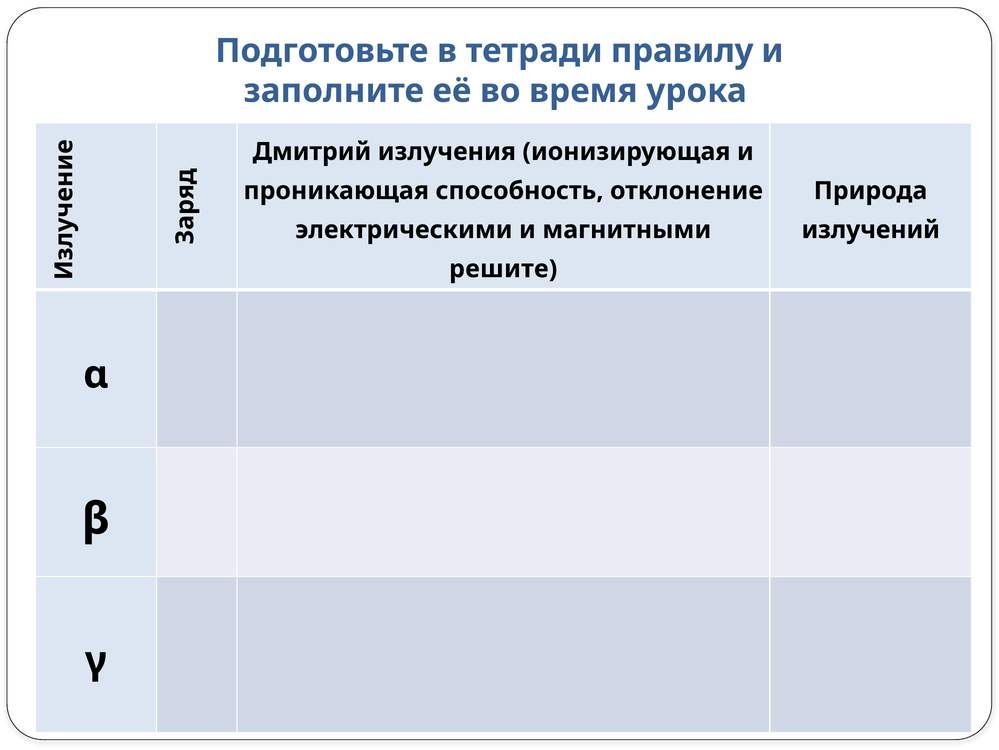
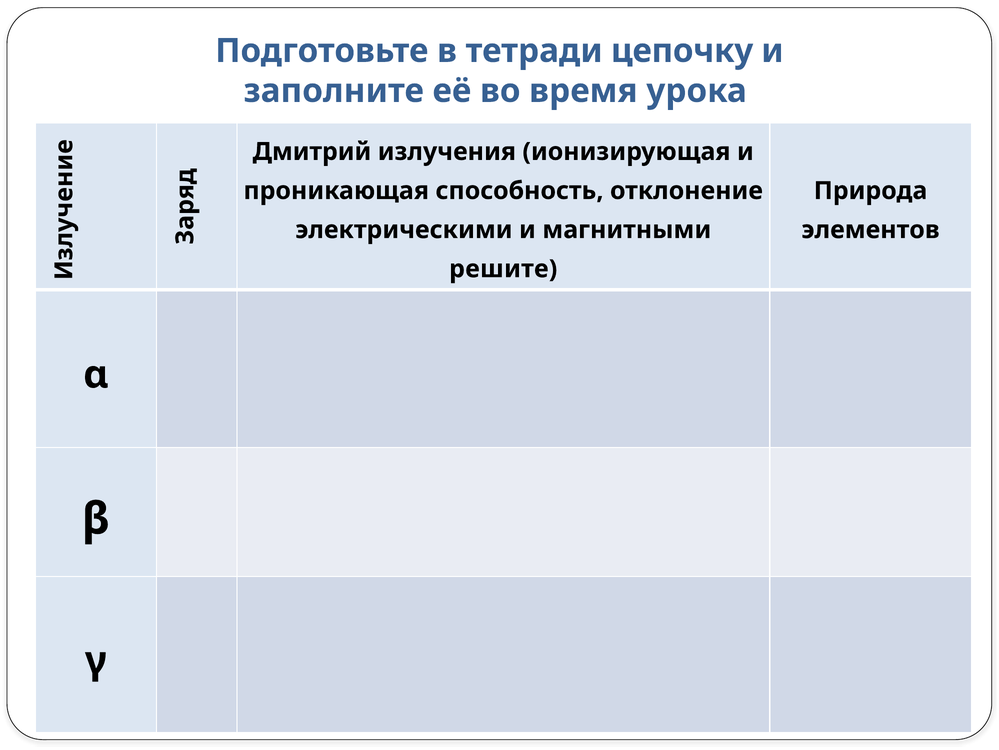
правилу: правилу -> цепочку
излучений: излучений -> элементов
